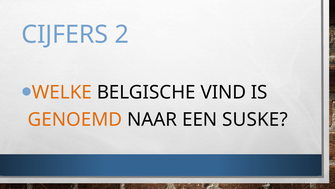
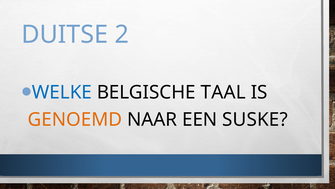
CIJFERS: CIJFERS -> DUITSE
WELKE colour: orange -> blue
VIND: VIND -> TAAL
